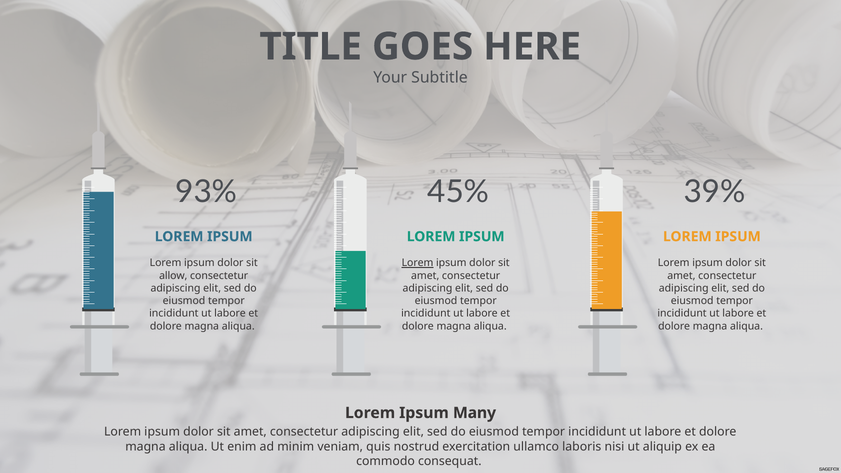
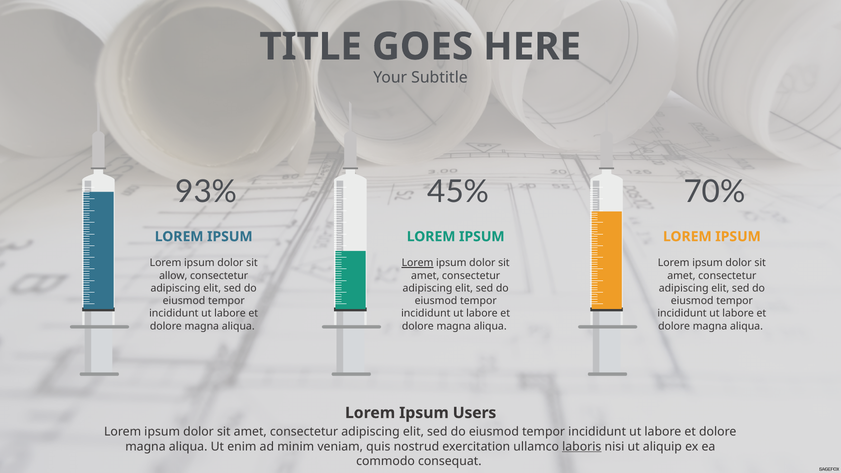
39%: 39% -> 70%
Many: Many -> Users
laboris underline: none -> present
